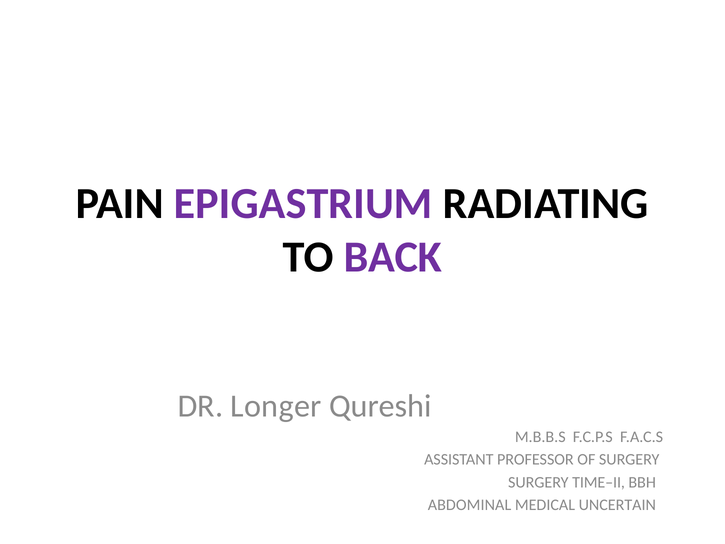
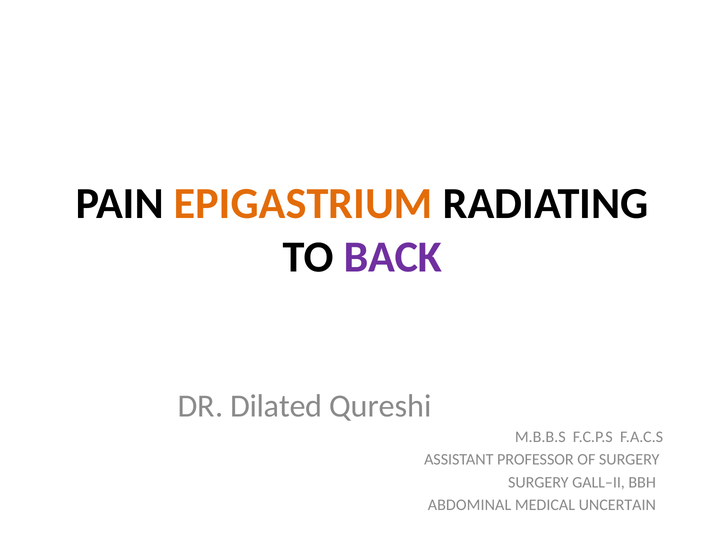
EPIGASTRIUM colour: purple -> orange
Longer: Longer -> Dilated
TIME–II: TIME–II -> GALL–II
